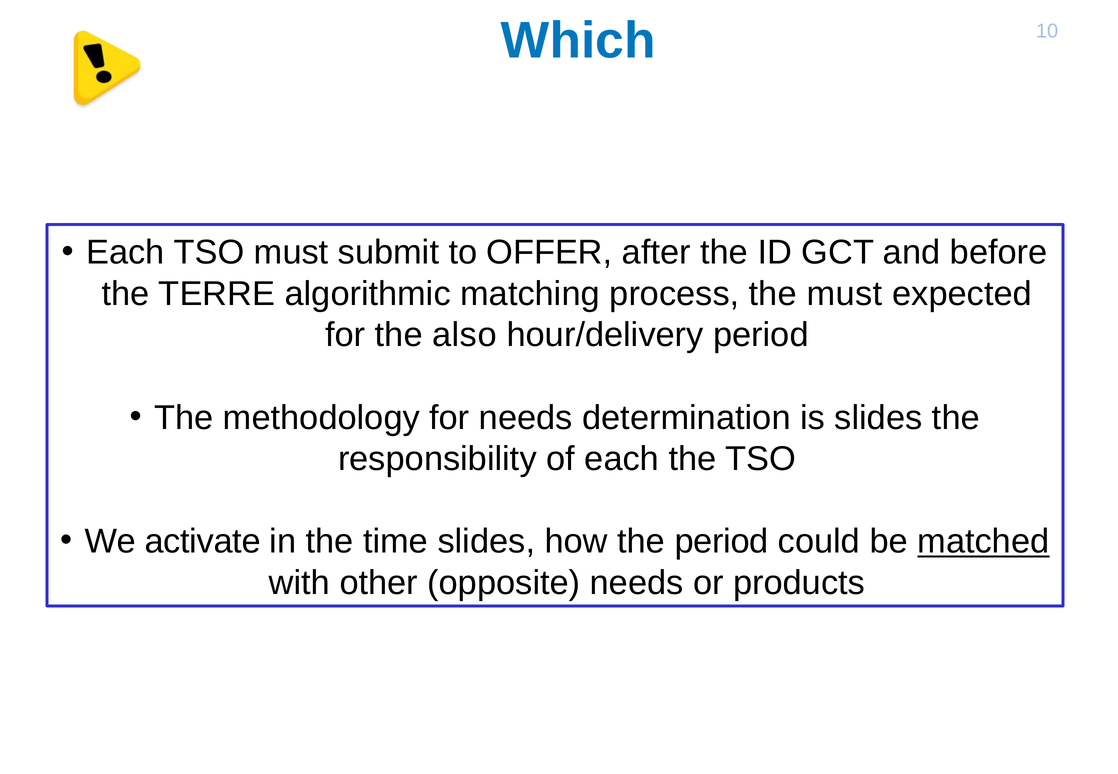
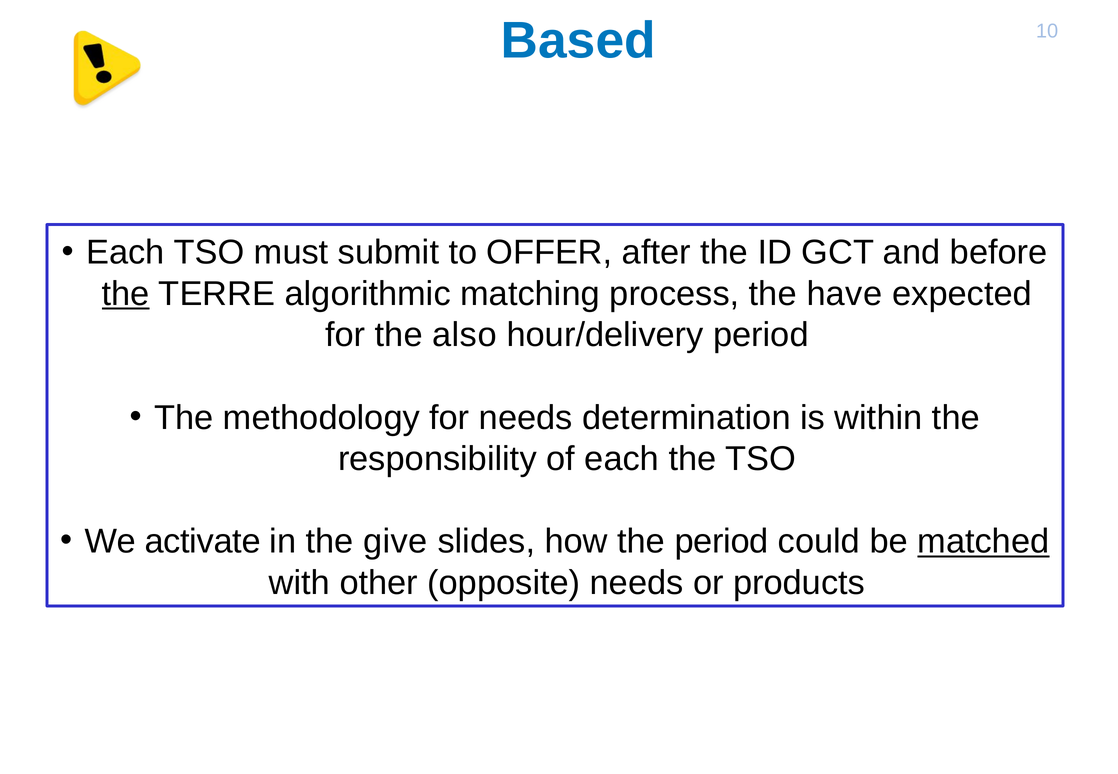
Which: Which -> Based
the at (126, 294) underline: none -> present
the must: must -> have
is slides: slides -> within
time: time -> give
